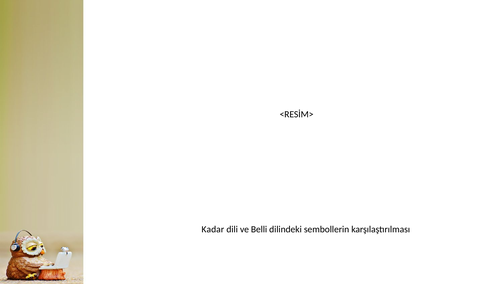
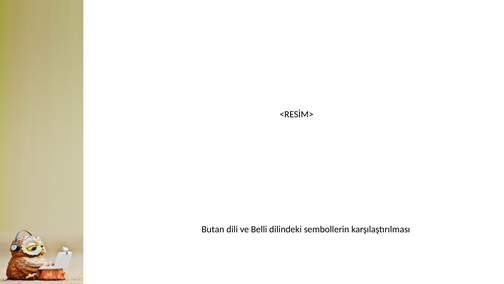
Kadar: Kadar -> Butan
